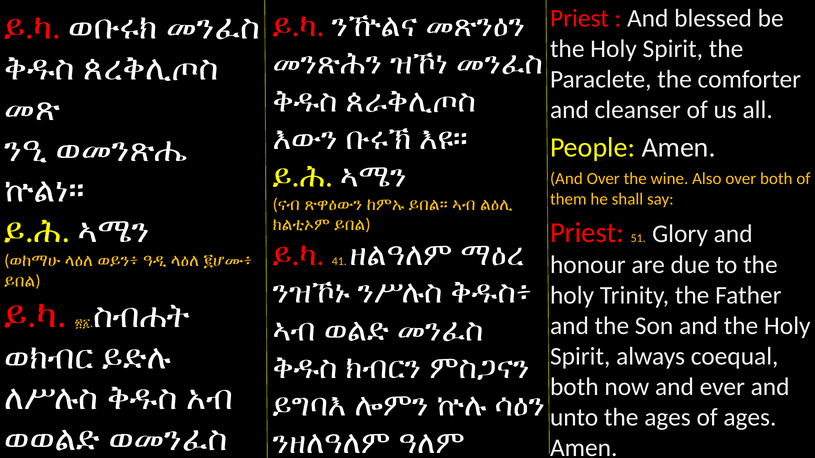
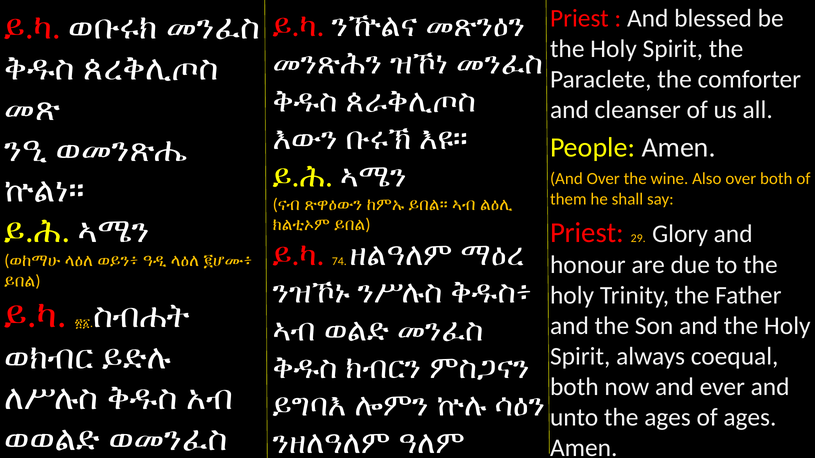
51: 51 -> 29
41: 41 -> 74
